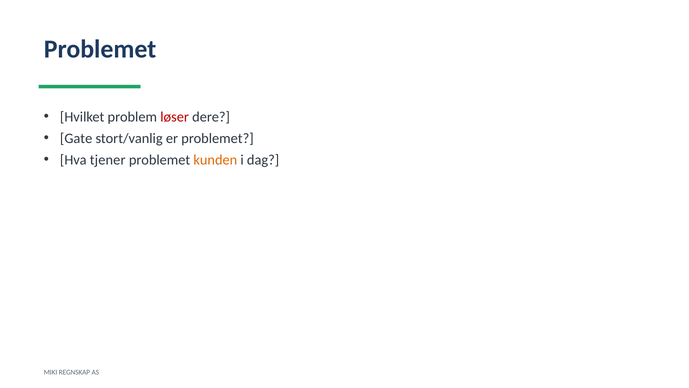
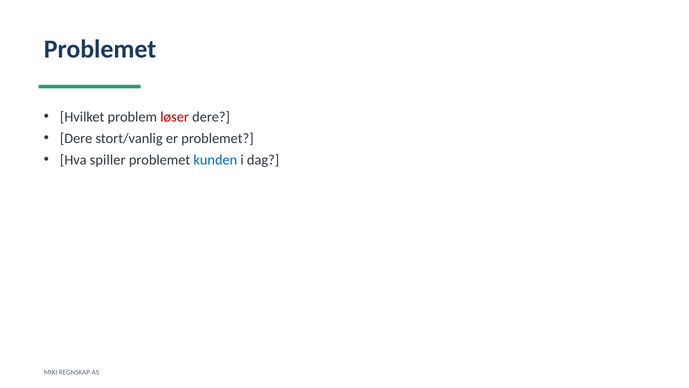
Gate at (76, 138): Gate -> Dere
tjener: tjener -> spiller
kunden colour: orange -> blue
